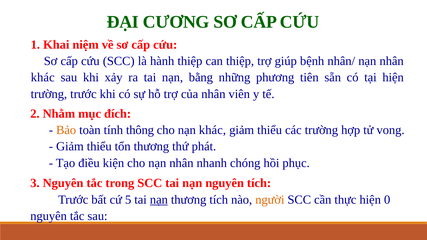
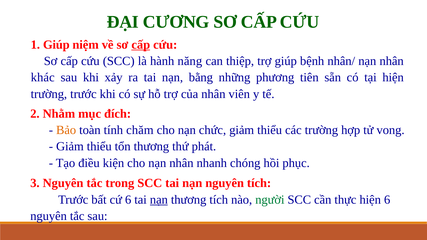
1 Khai: Khai -> Giúp
cấp at (141, 45) underline: none -> present
hành thiệp: thiệp -> năng
thông: thông -> chăm
nạn khác: khác -> chức
cứ 5: 5 -> 6
người colour: orange -> green
hiện 0: 0 -> 6
